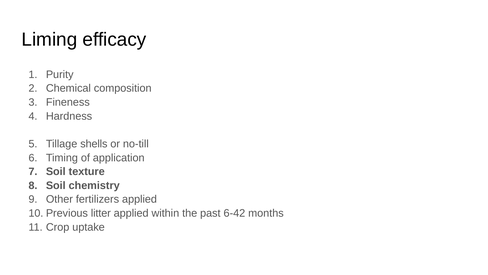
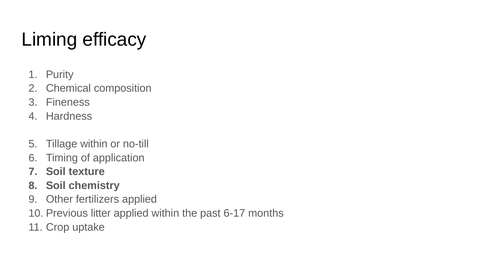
Tillage shells: shells -> within
6-42: 6-42 -> 6-17
